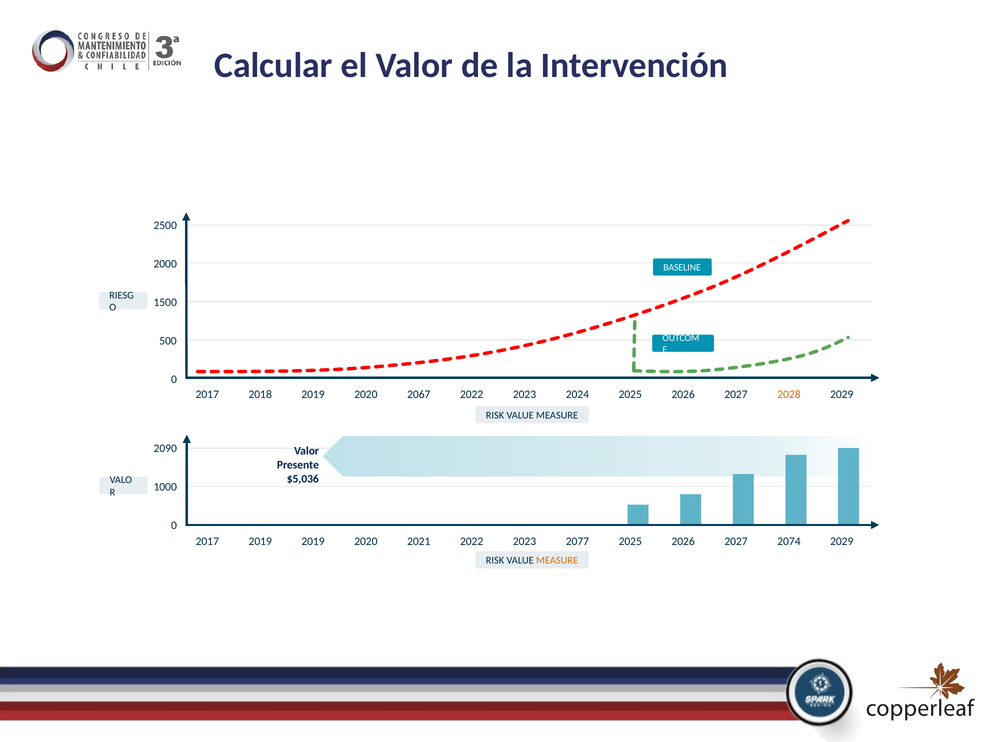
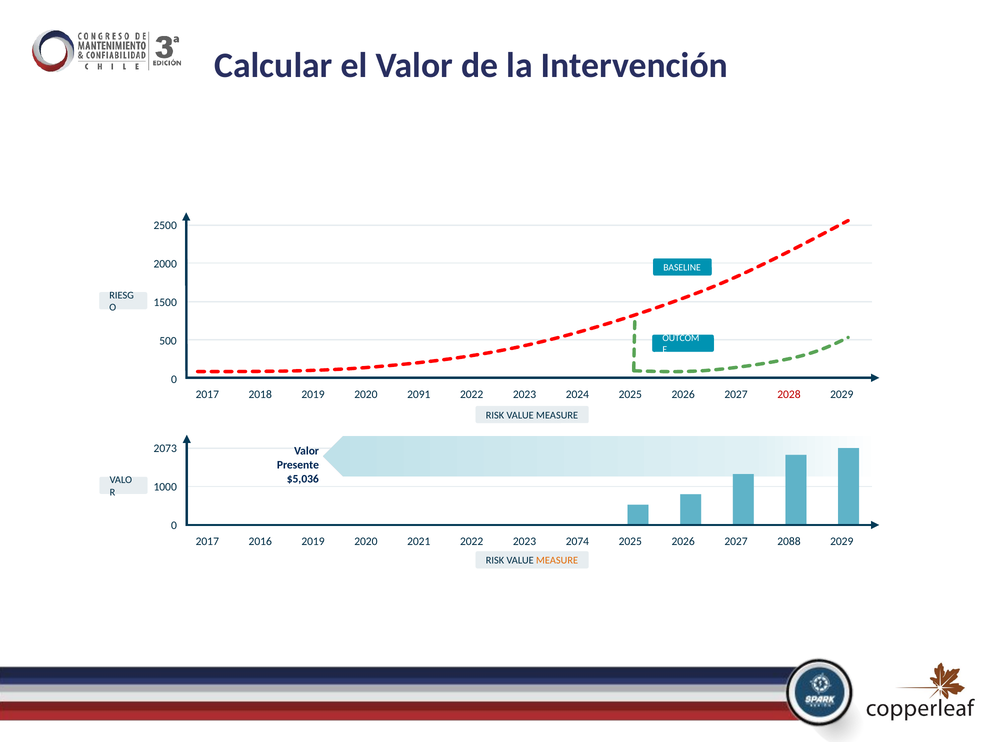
2067: 2067 -> 2091
2028 colour: orange -> red
2090: 2090 -> 2073
2017 2019: 2019 -> 2016
2077: 2077 -> 2074
2074: 2074 -> 2088
